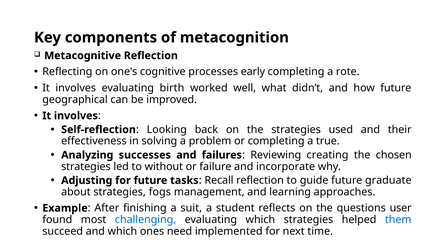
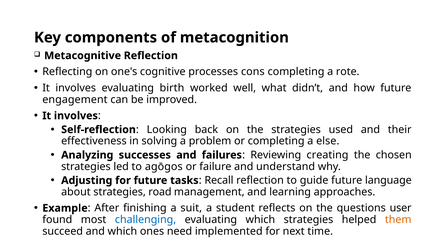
early: early -> cons
geographical: geographical -> engagement
true: true -> else
without: without -> agōgos
incorporate: incorporate -> understand
graduate: graduate -> language
fogs: fogs -> road
them colour: blue -> orange
